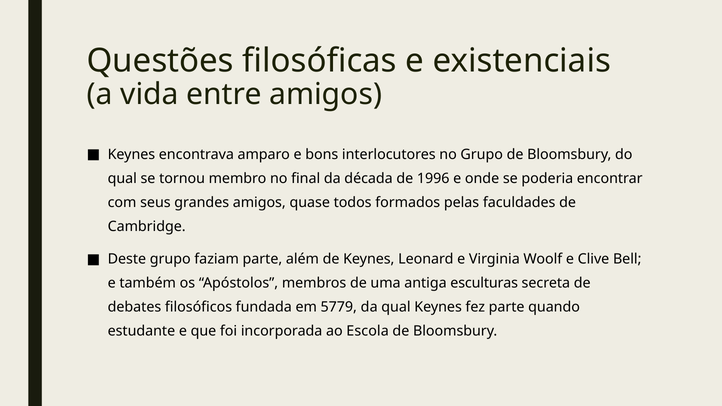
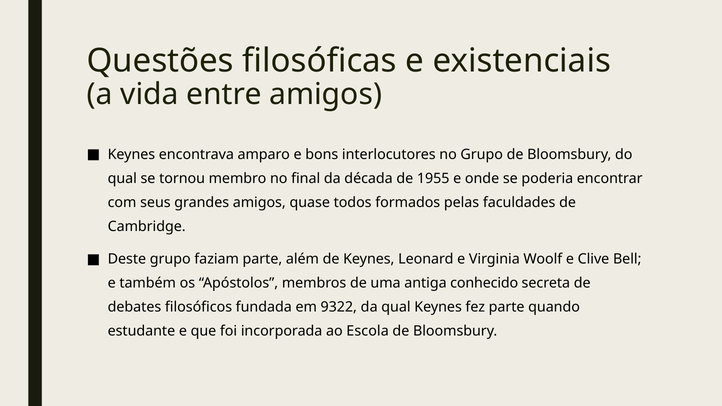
1996: 1996 -> 1955
esculturas: esculturas -> conhecido
5779: 5779 -> 9322
